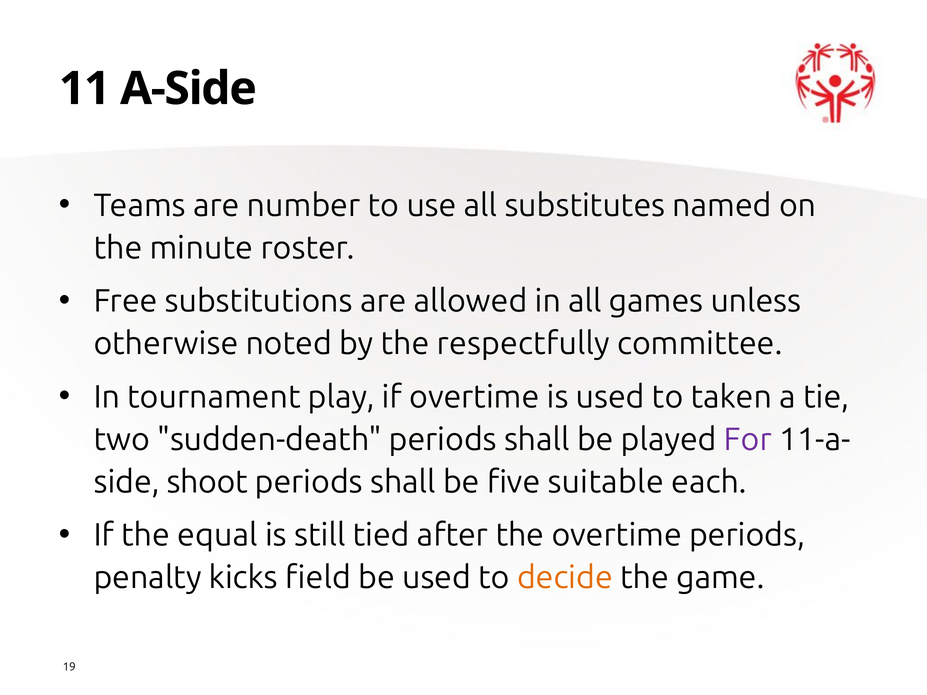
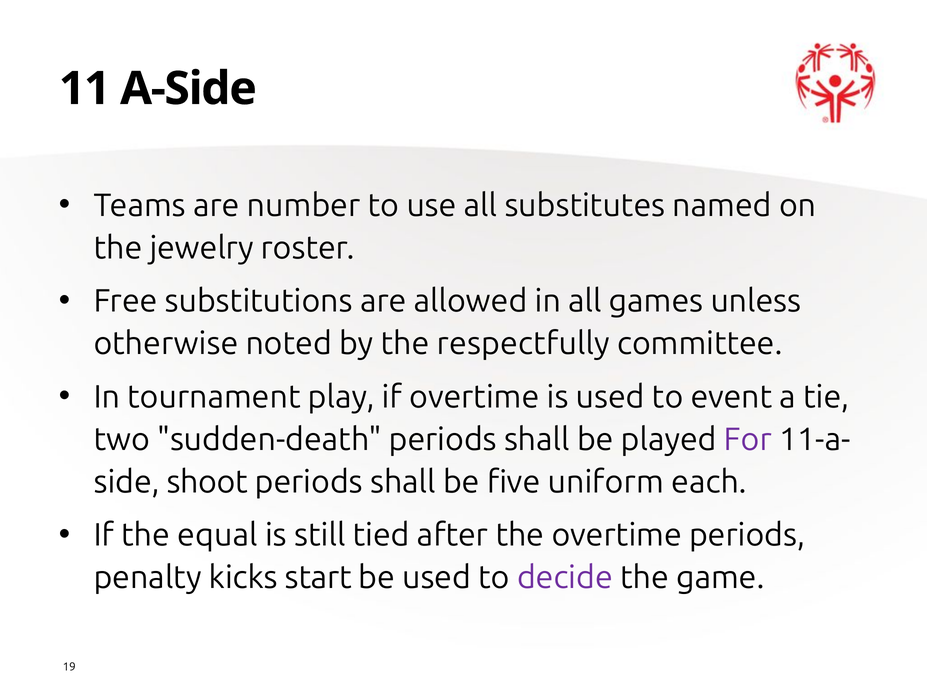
minute: minute -> jewelry
taken: taken -> event
suitable: suitable -> uniform
field: field -> start
decide colour: orange -> purple
